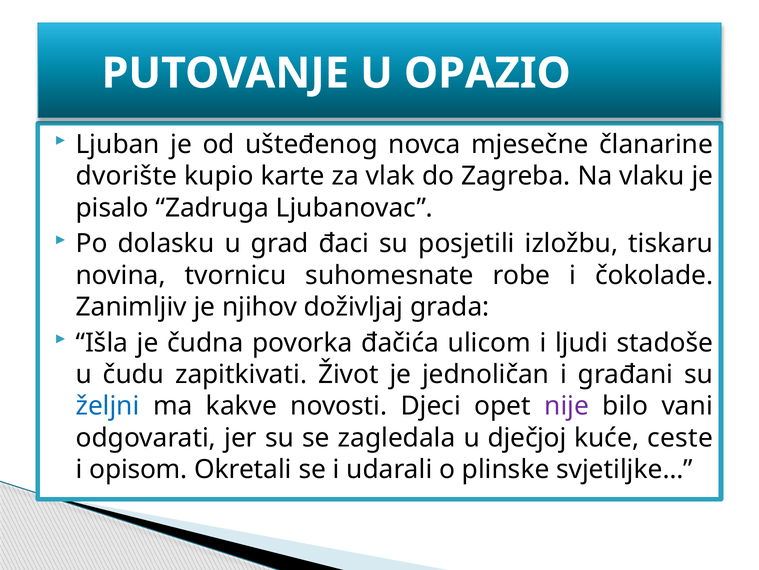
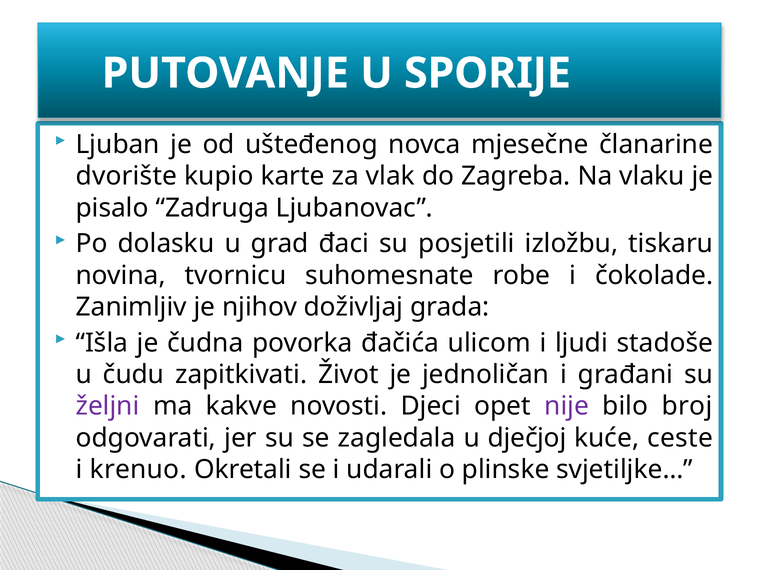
OPAZIO: OPAZIO -> SPORIJE
željni colour: blue -> purple
vani: vani -> broj
opisom: opisom -> krenuo
